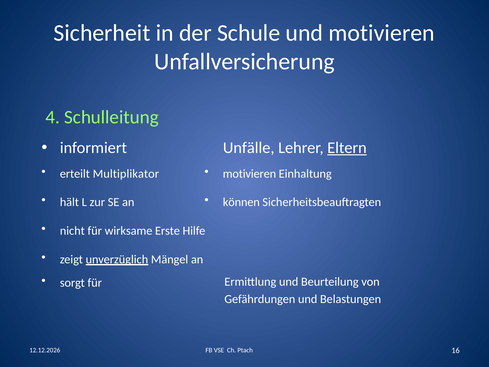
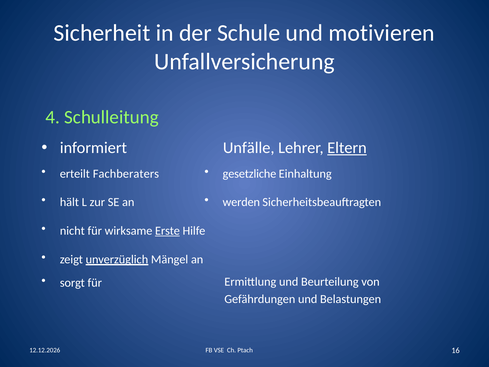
Multiplikator: Multiplikator -> Fachberaters
motivieren at (249, 174): motivieren -> gesetzliche
können: können -> werden
Erste underline: none -> present
